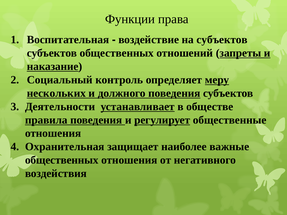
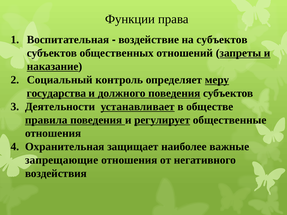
нескольких: нескольких -> государства
общественных at (62, 160): общественных -> запрещающие
